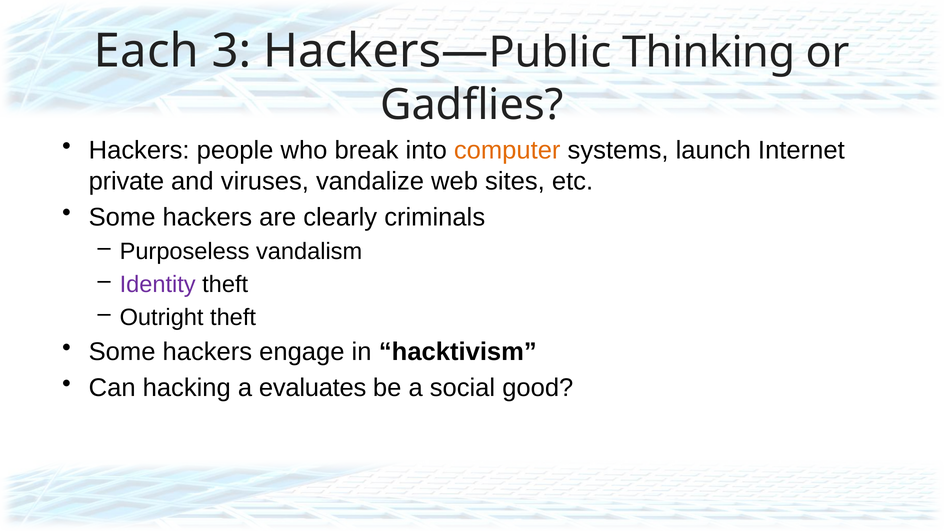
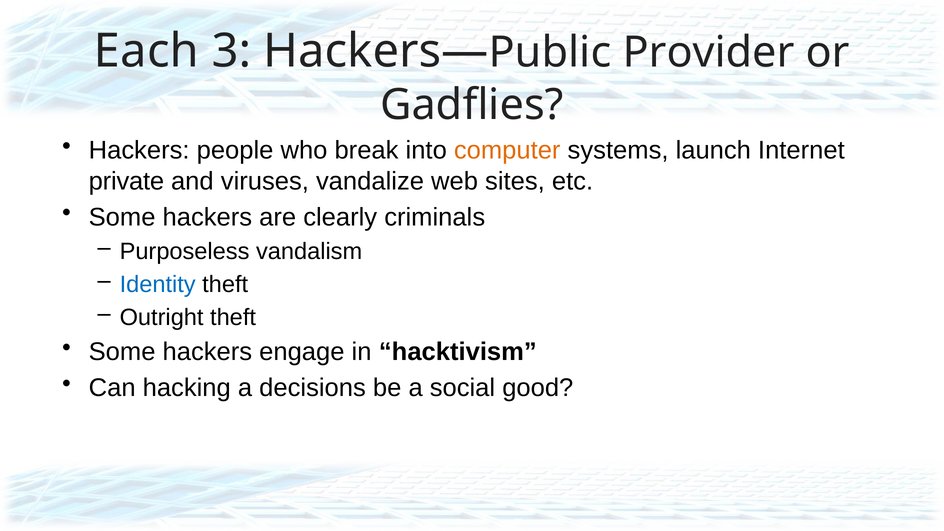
Thinking: Thinking -> Provider
Identity colour: purple -> blue
evaluates: evaluates -> decisions
